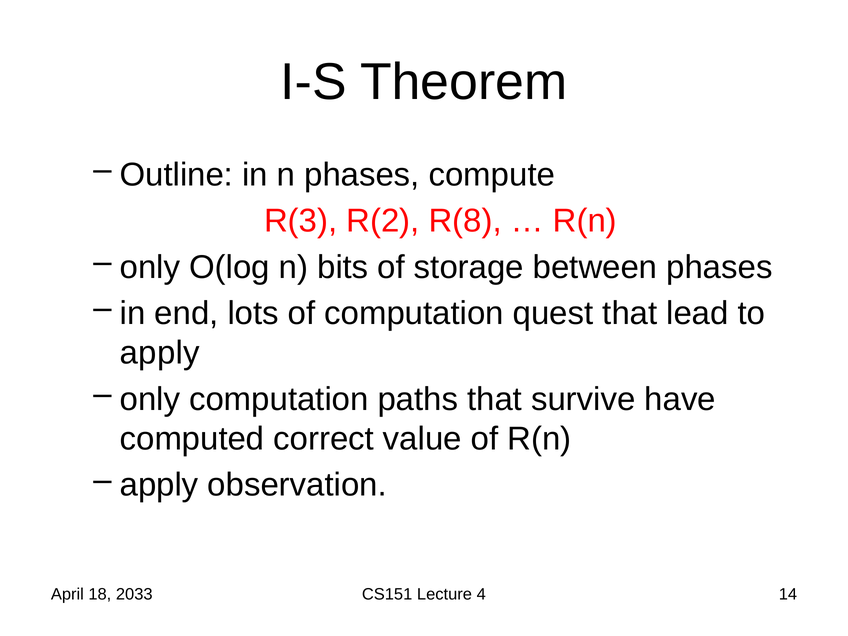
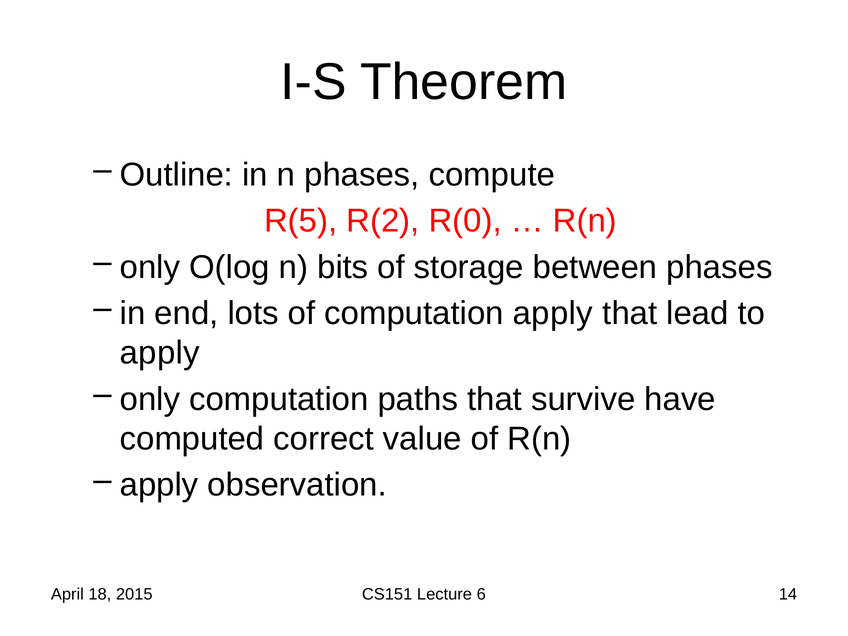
R(3: R(3 -> R(5
R(8: R(8 -> R(0
computation quest: quest -> apply
2033: 2033 -> 2015
4: 4 -> 6
